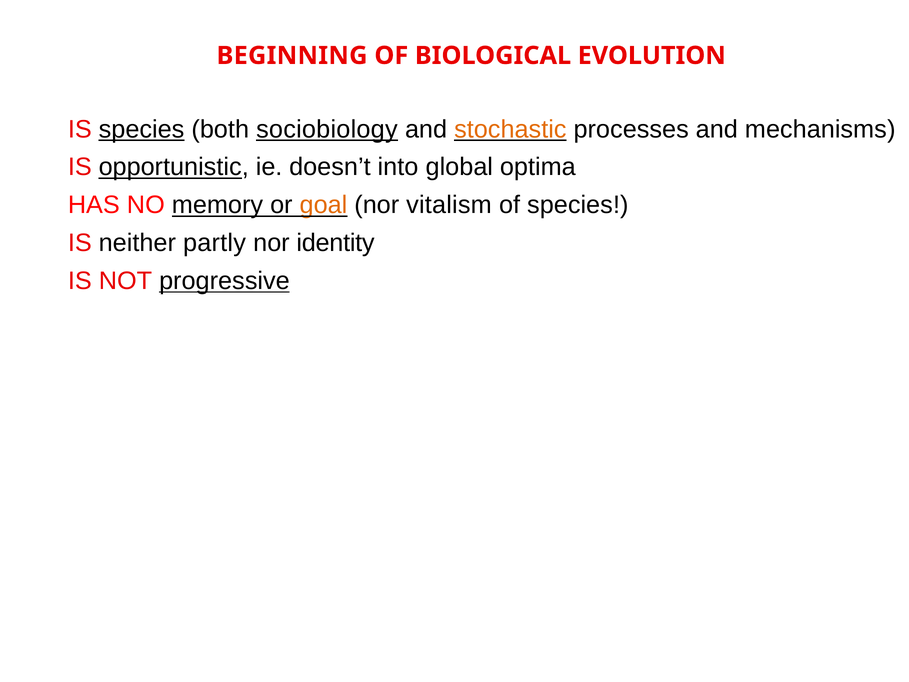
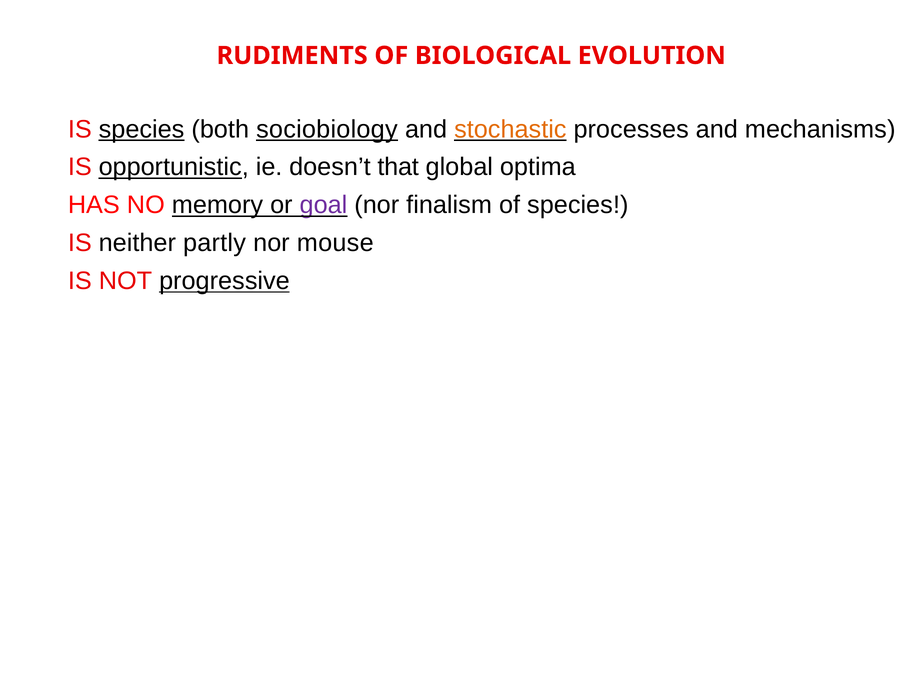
BEGINNING: BEGINNING -> RUDIMENTS
into: into -> that
goal colour: orange -> purple
vitalism: vitalism -> finalism
identity: identity -> mouse
